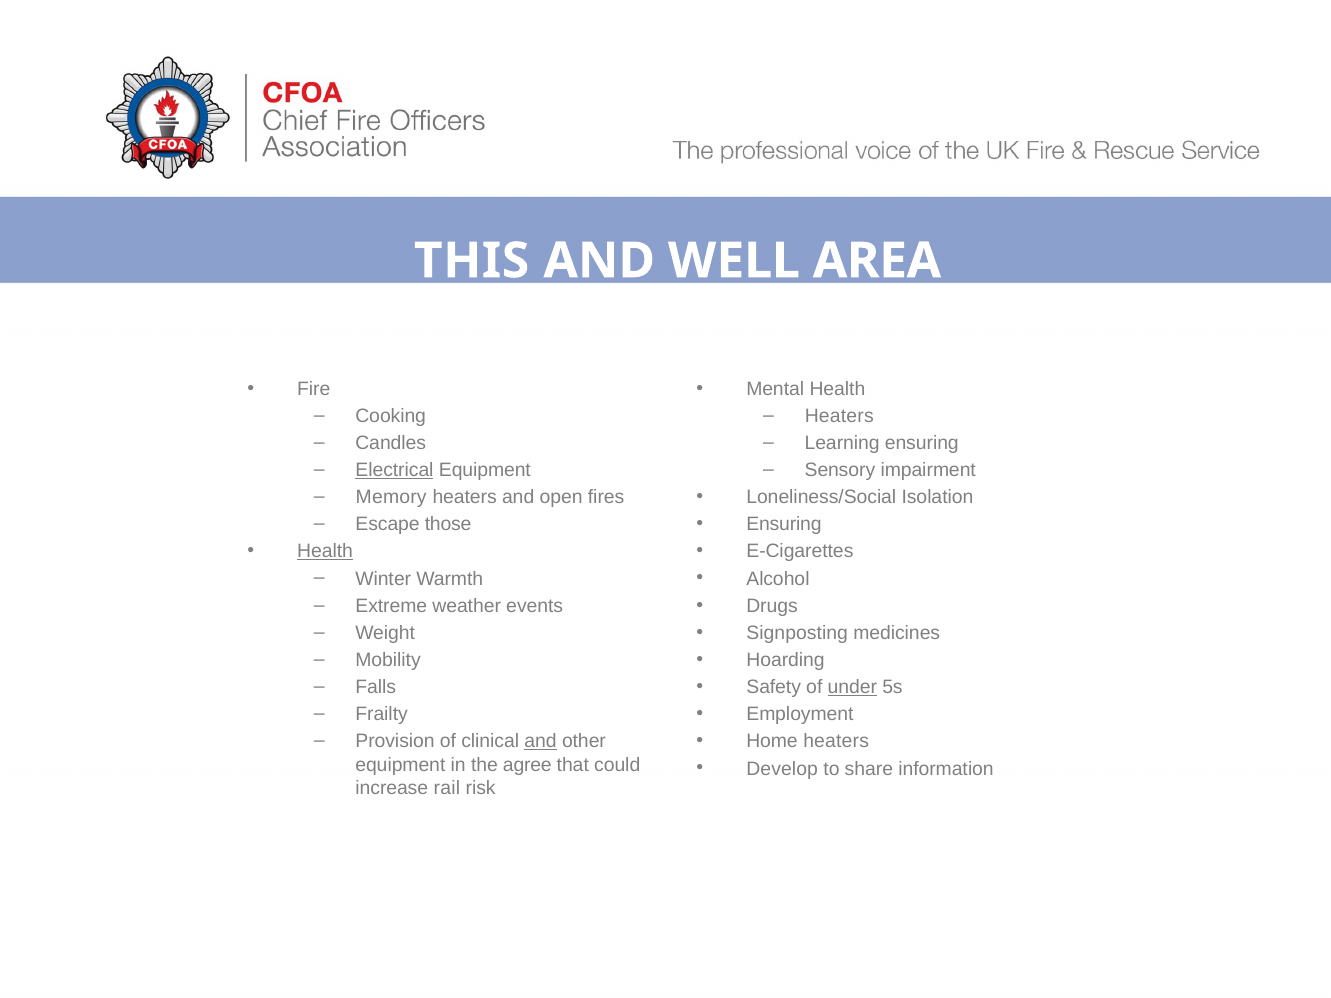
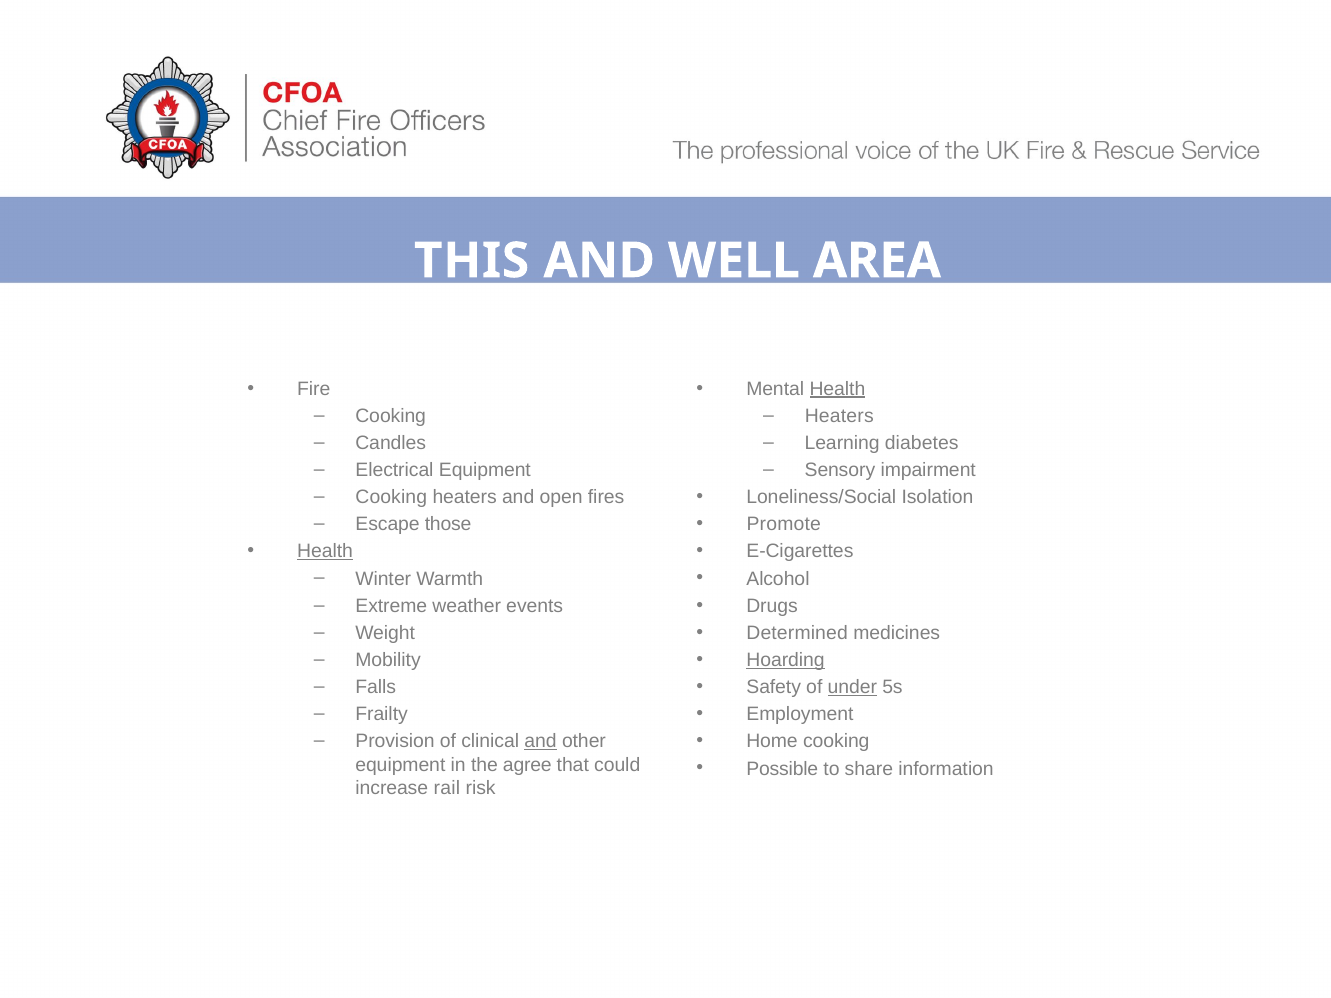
Health at (837, 389) underline: none -> present
Learning ensuring: ensuring -> diabetes
Electrical underline: present -> none
Memory at (391, 497): Memory -> Cooking
Ensuring at (784, 525): Ensuring -> Promote
Signposting: Signposting -> Determined
Hoarding underline: none -> present
Home heaters: heaters -> cooking
Develop: Develop -> Possible
